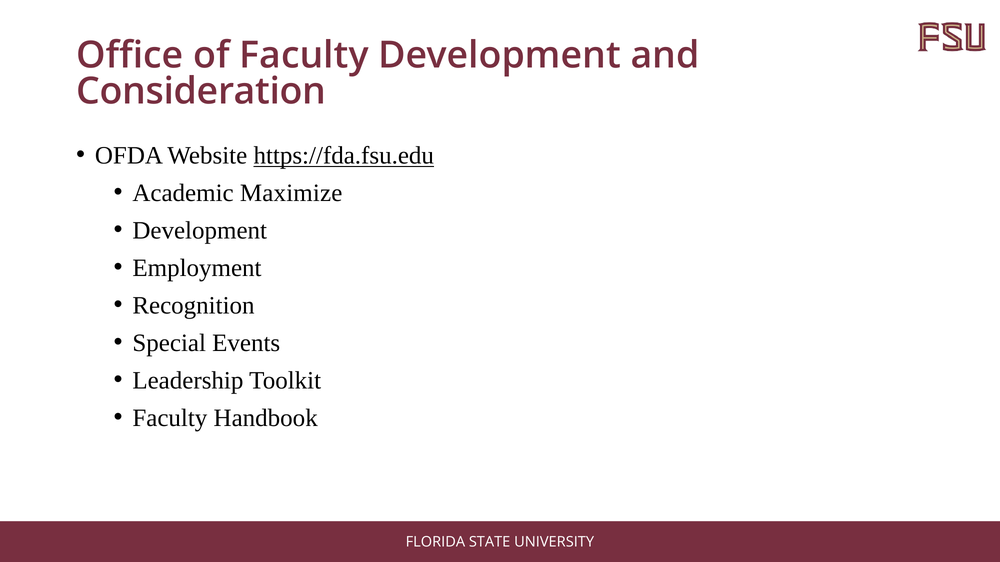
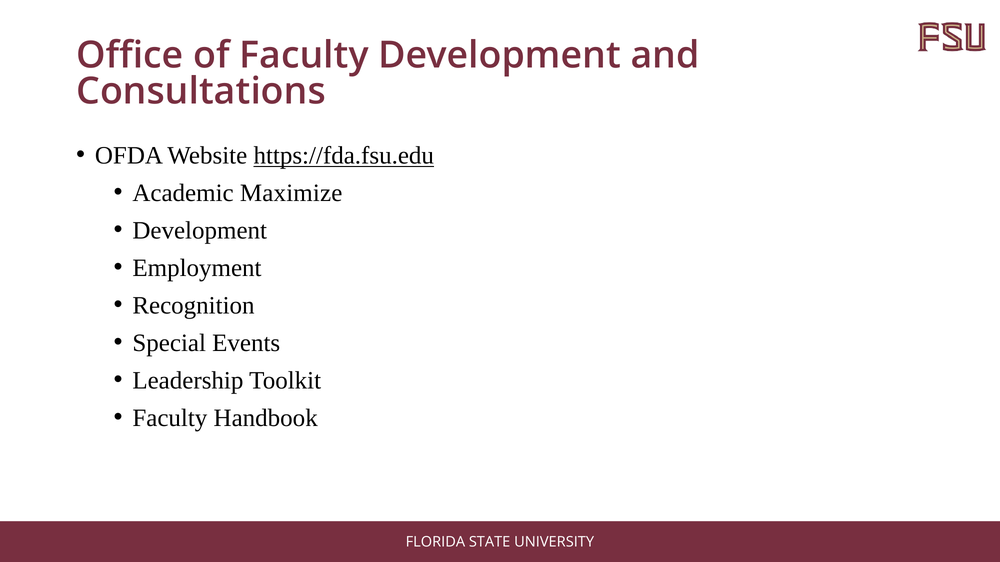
Consideration: Consideration -> Consultations
